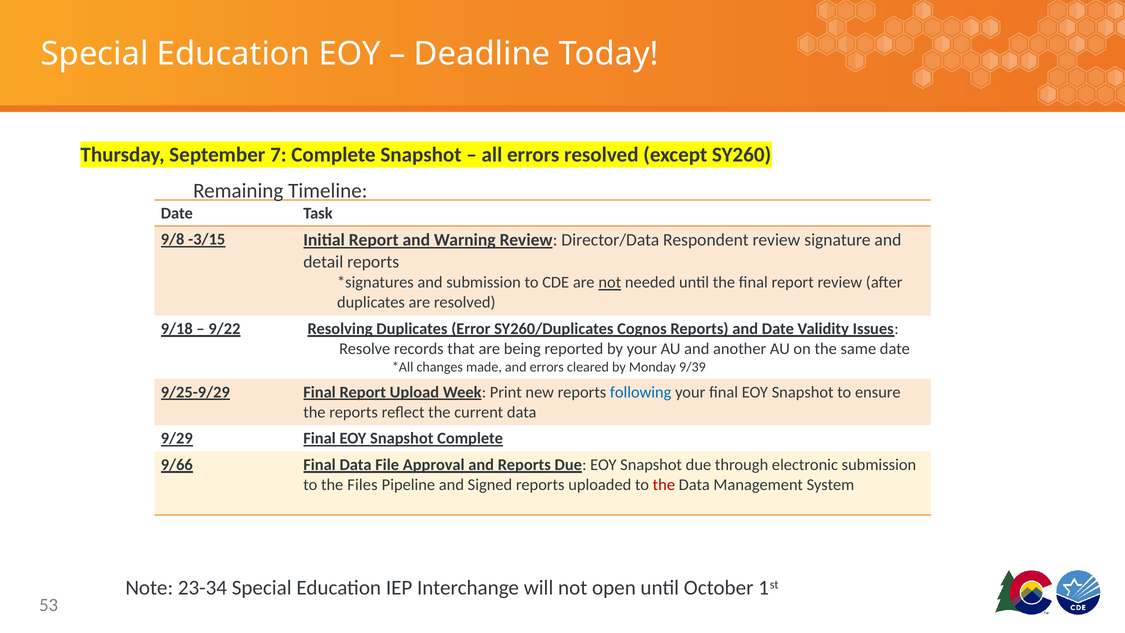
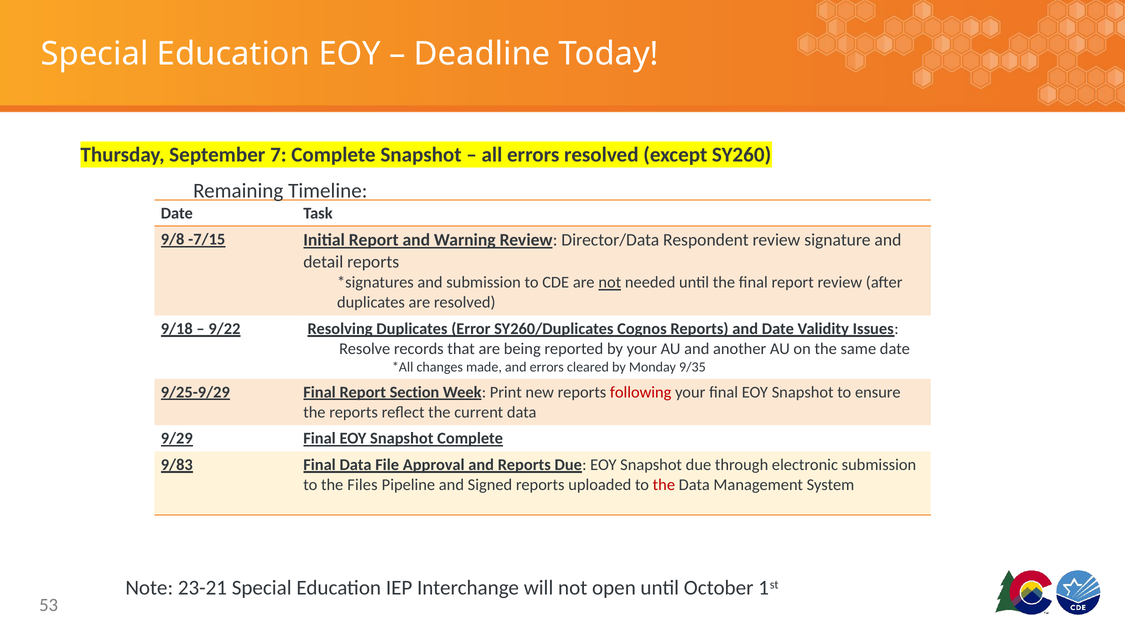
-3/15: -3/15 -> -7/15
9/39: 9/39 -> 9/35
Upload: Upload -> Section
following colour: blue -> red
9/66: 9/66 -> 9/83
23-34: 23-34 -> 23-21
